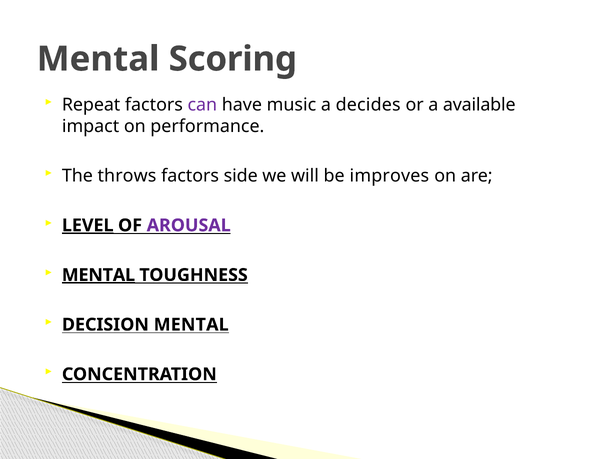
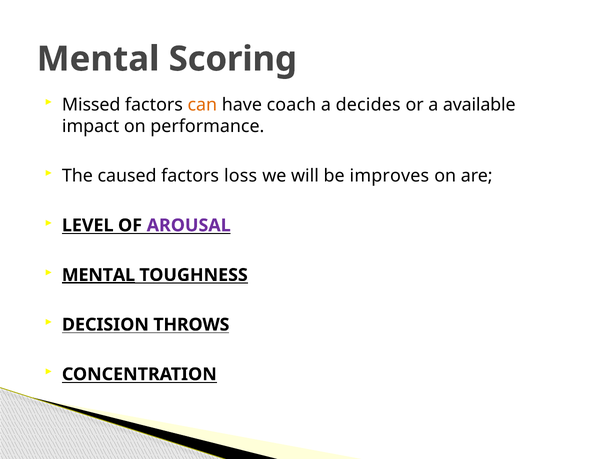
Repeat: Repeat -> Missed
can colour: purple -> orange
music: music -> coach
throws: throws -> caused
side: side -> loss
LEVEL underline: present -> none
DECISION MENTAL: MENTAL -> THROWS
